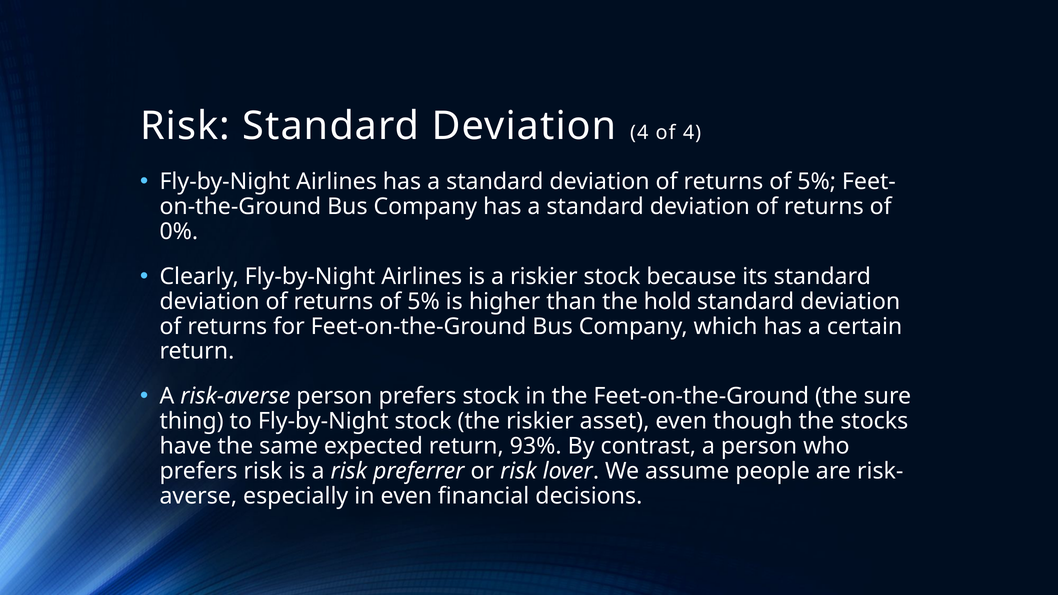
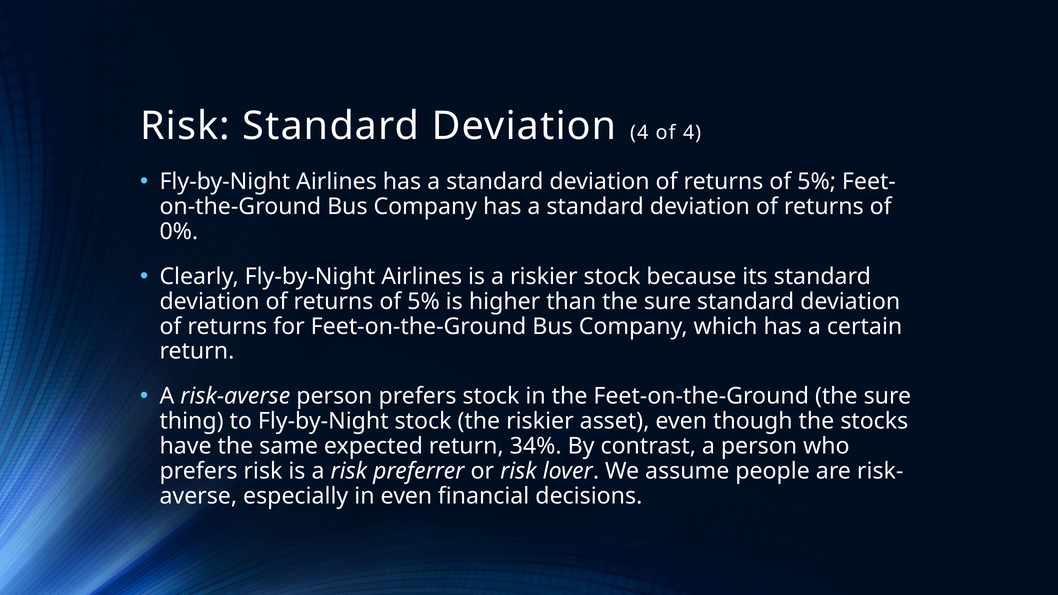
than the hold: hold -> sure
93%: 93% -> 34%
